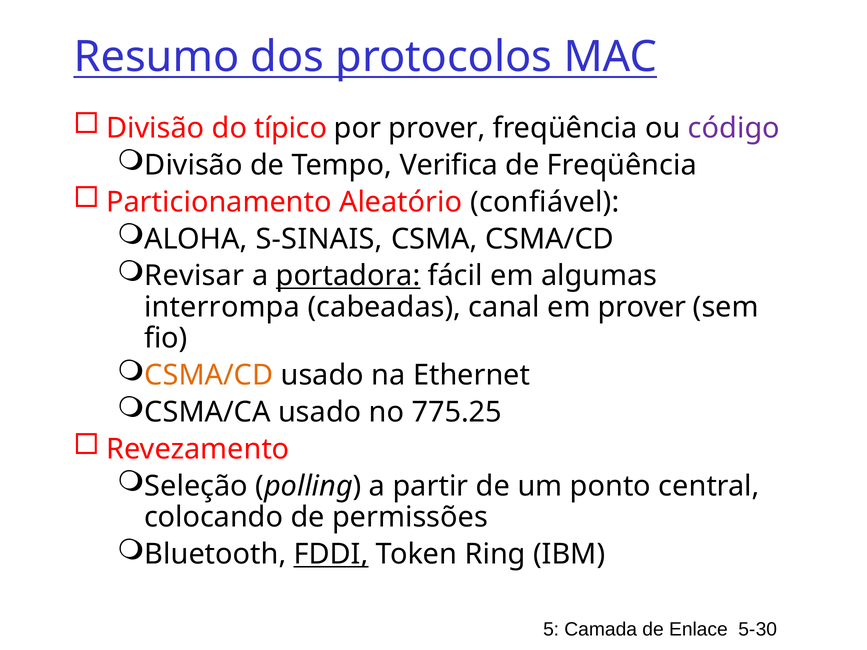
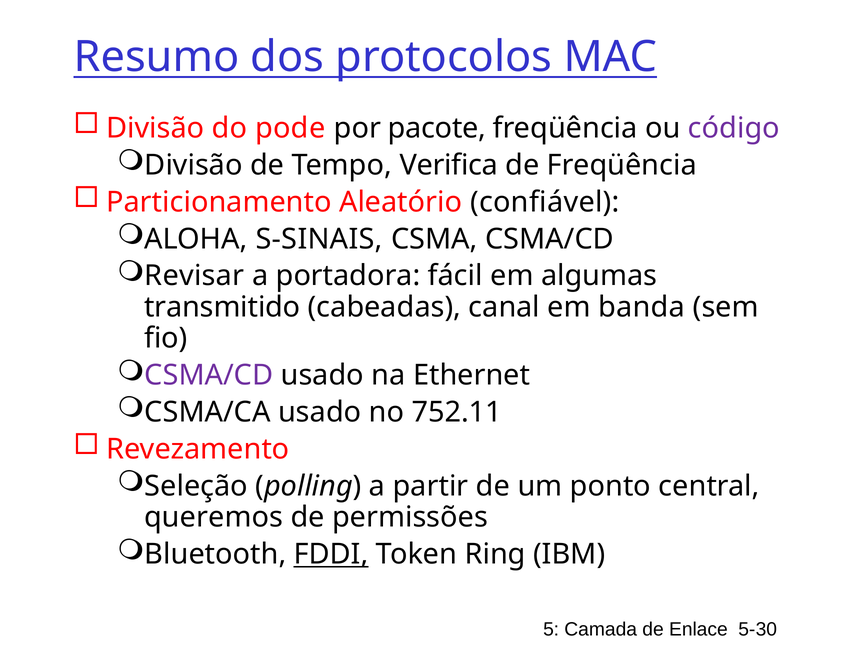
típico: típico -> pode
por prover: prover -> pacote
portadora underline: present -> none
interrompa: interrompa -> transmitido
em prover: prover -> banda
CSMA/CD at (209, 375) colour: orange -> purple
775.25: 775.25 -> 752.11
colocando: colocando -> queremos
